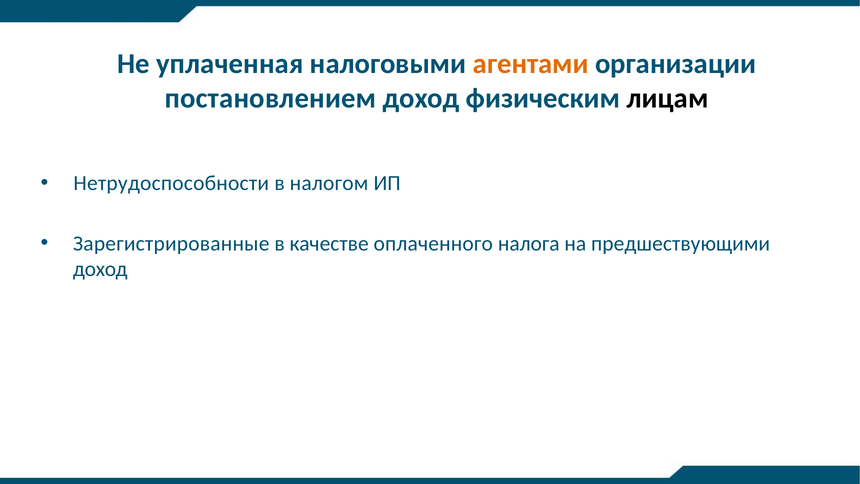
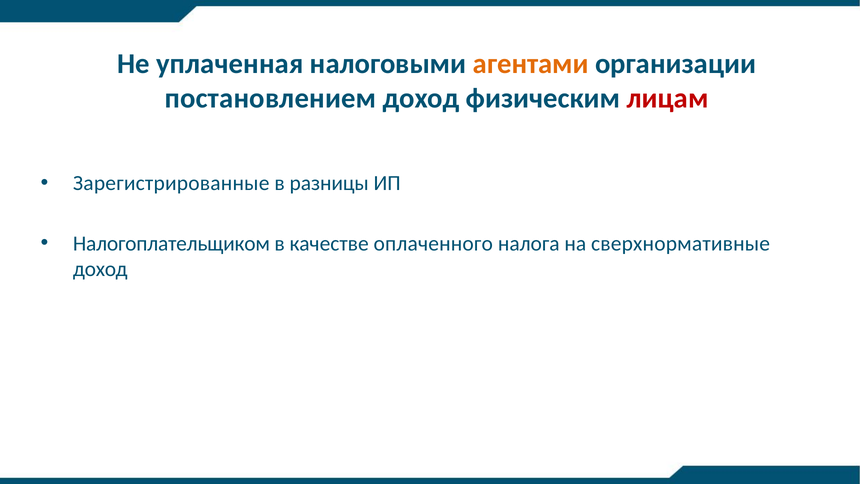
лицам colour: black -> red
Нетрудоспособности: Нетрудоспособности -> Зарегистрированные
налогом: налогом -> разницы
Зарегистрированные: Зарегистрированные -> Налогоплательщиком
предшествующими: предшествующими -> сверхнормативные
